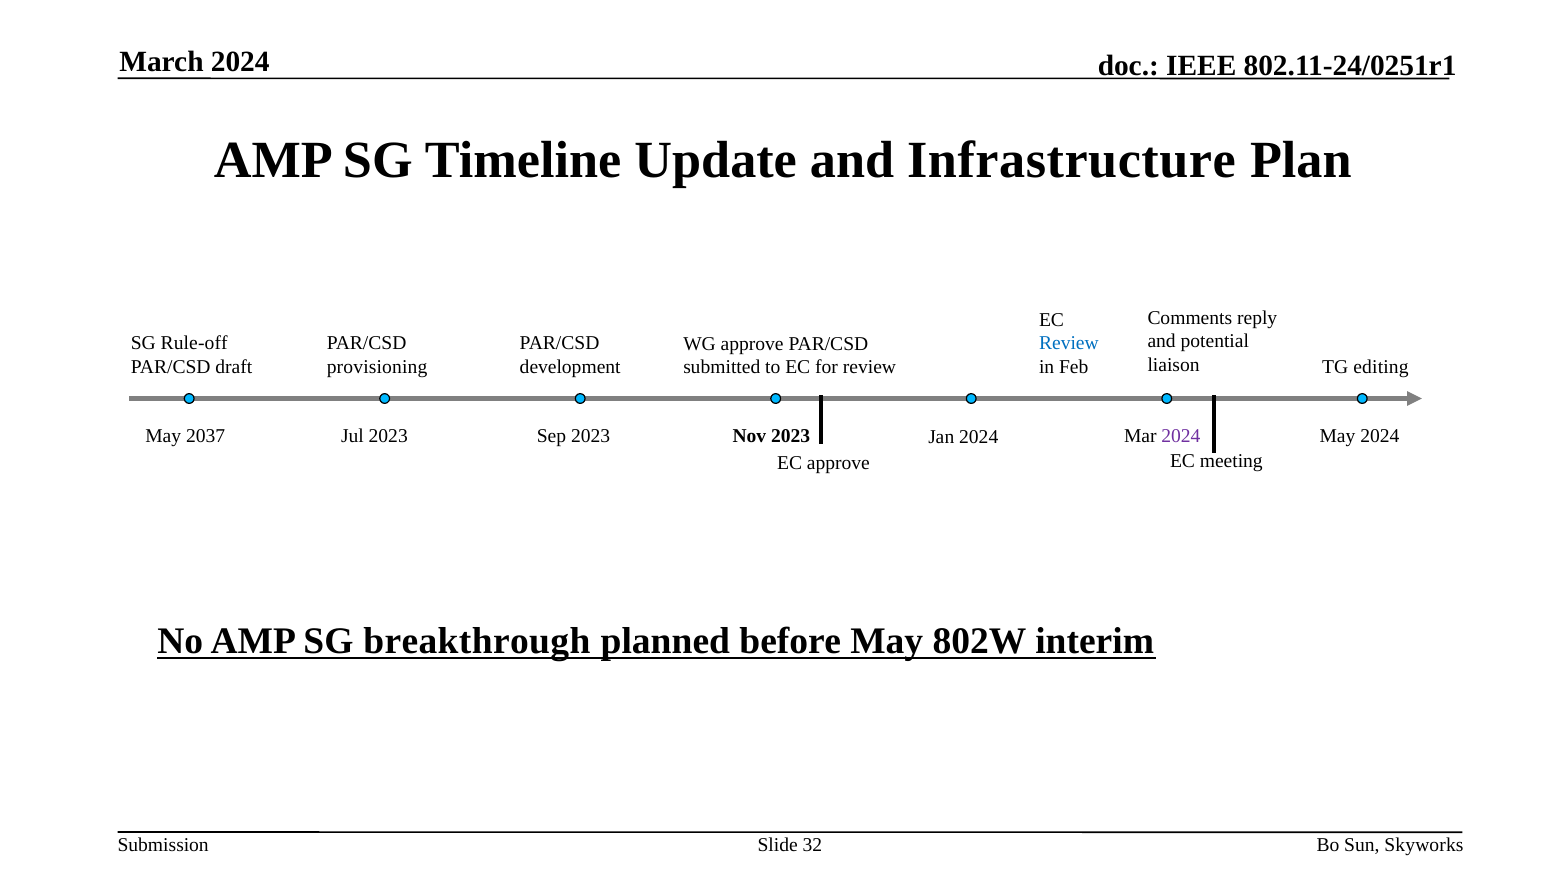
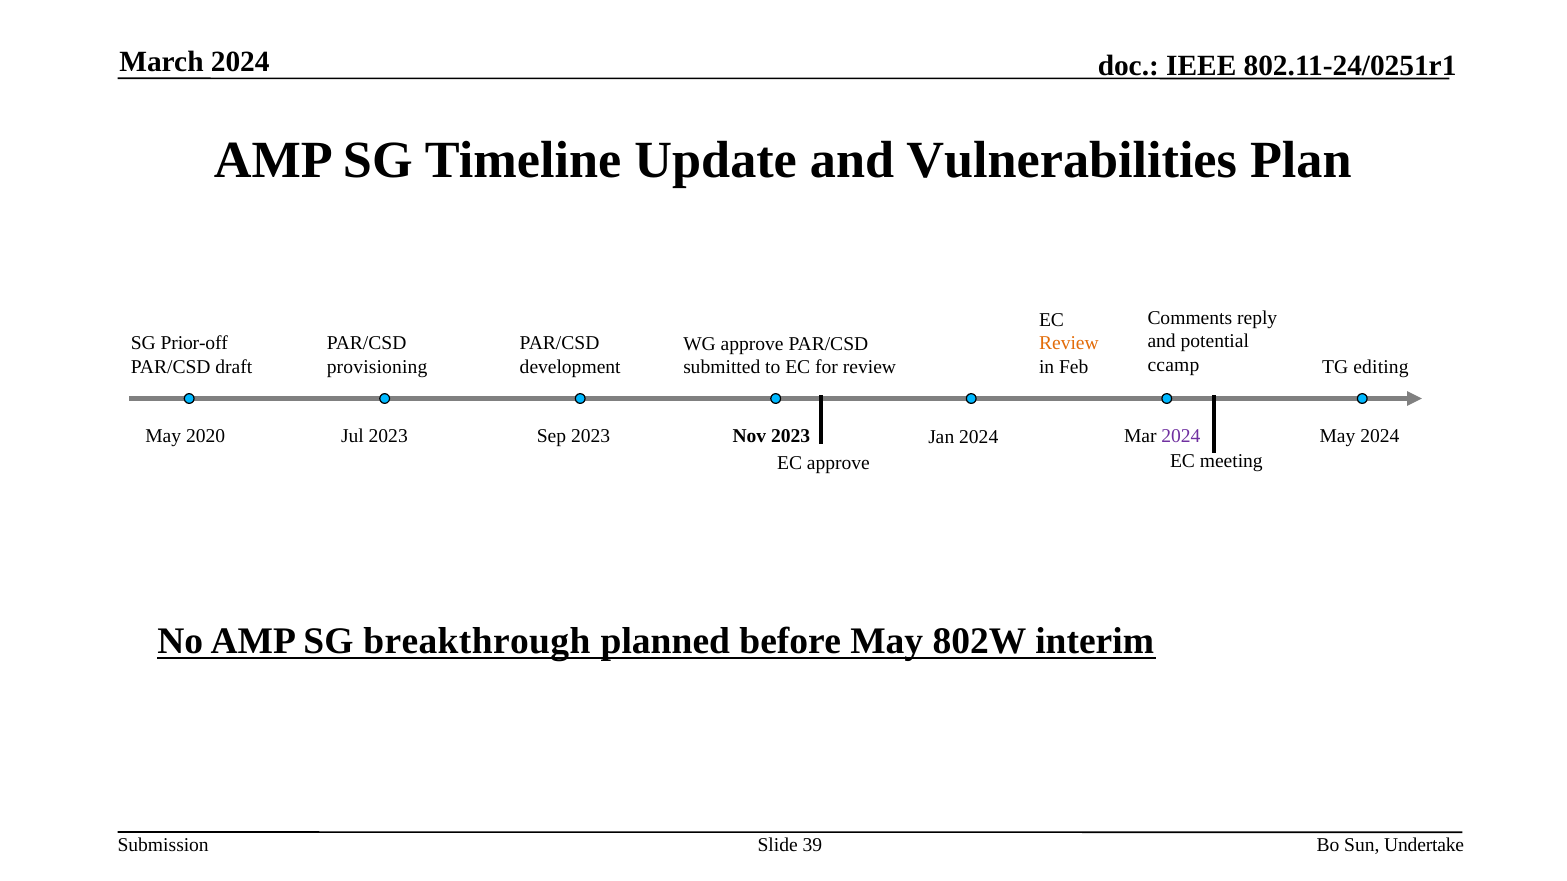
Infrastructure: Infrastructure -> Vulnerabilities
Review at (1069, 343) colour: blue -> orange
Rule-off: Rule-off -> Prior-off
liaison: liaison -> ccamp
2037: 2037 -> 2020
32: 32 -> 39
Skyworks: Skyworks -> Undertake
